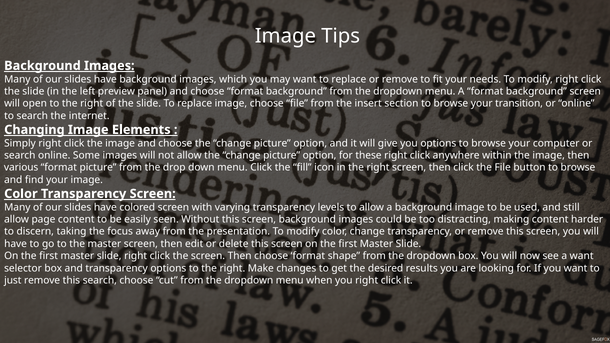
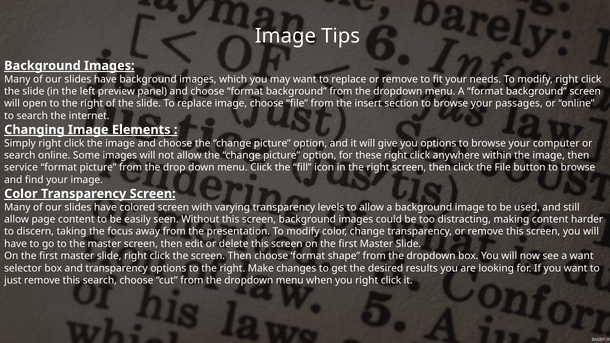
transition: transition -> passages
various: various -> service
